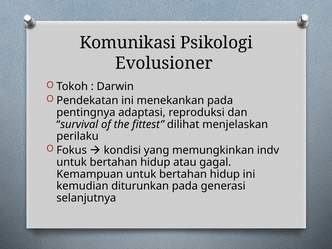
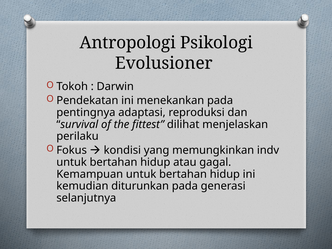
Komunikasi: Komunikasi -> Antropologi
